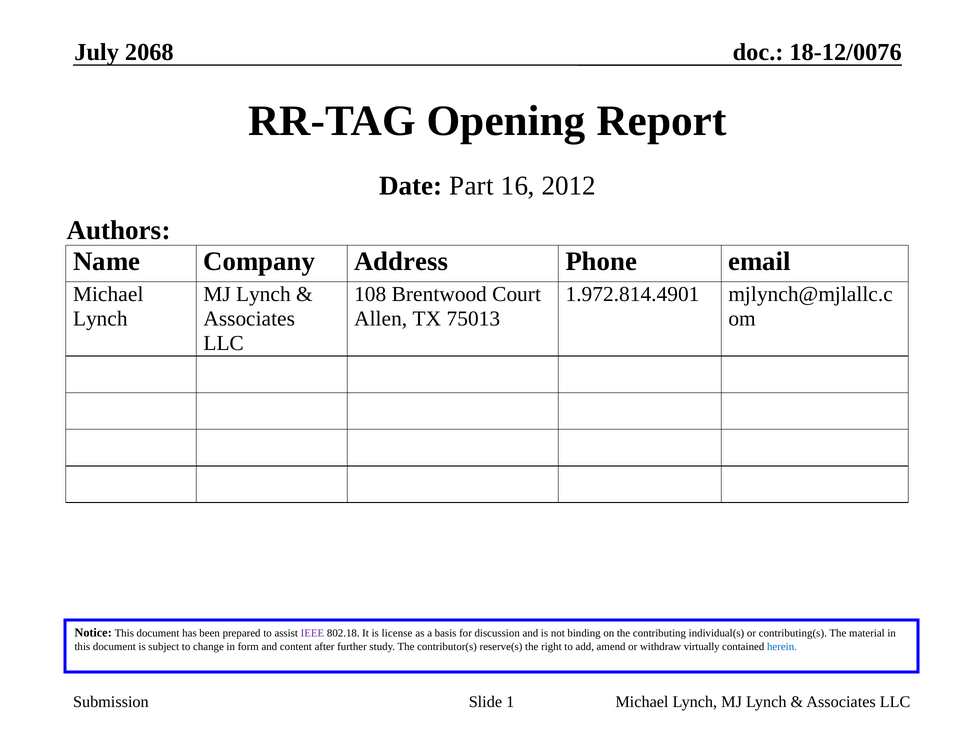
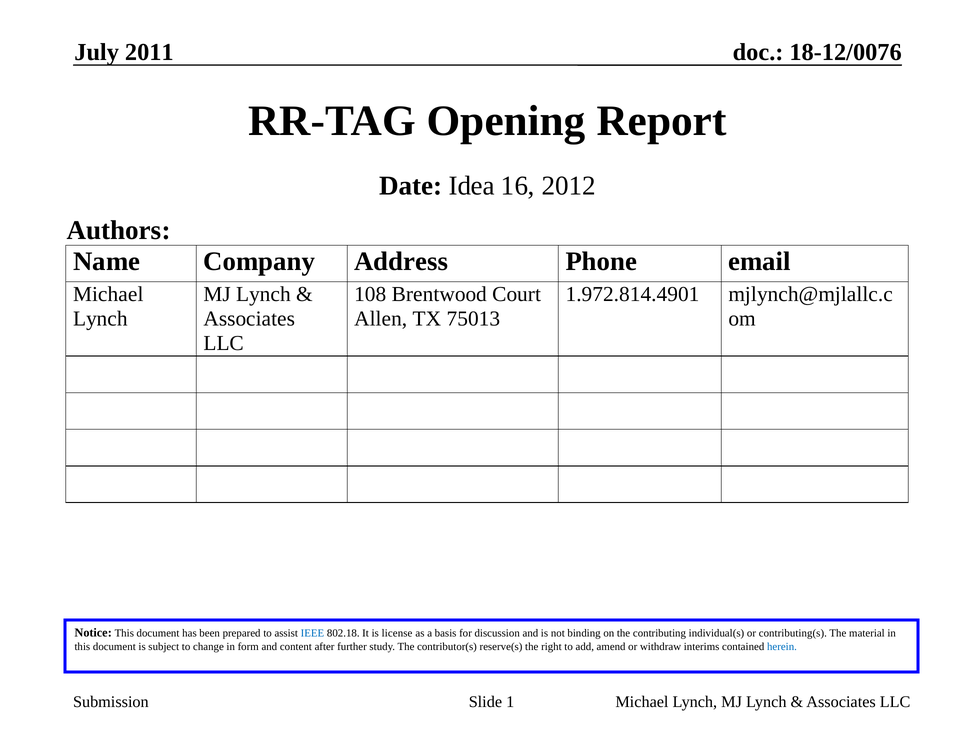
2068: 2068 -> 2011
Part: Part -> Idea
IEEE colour: purple -> blue
virtually: virtually -> interims
